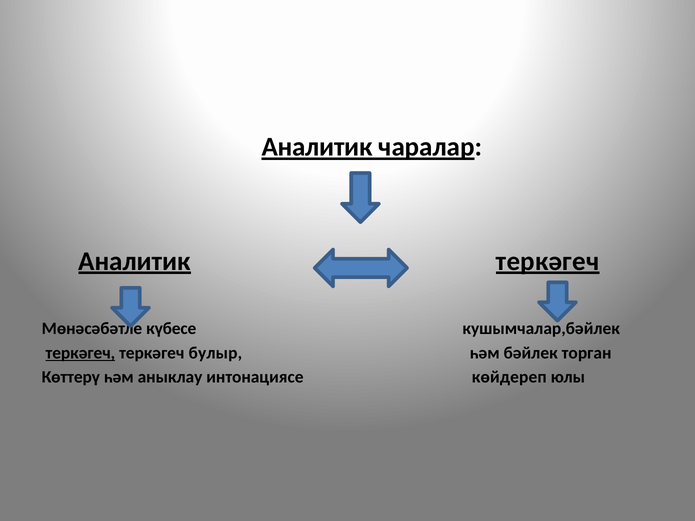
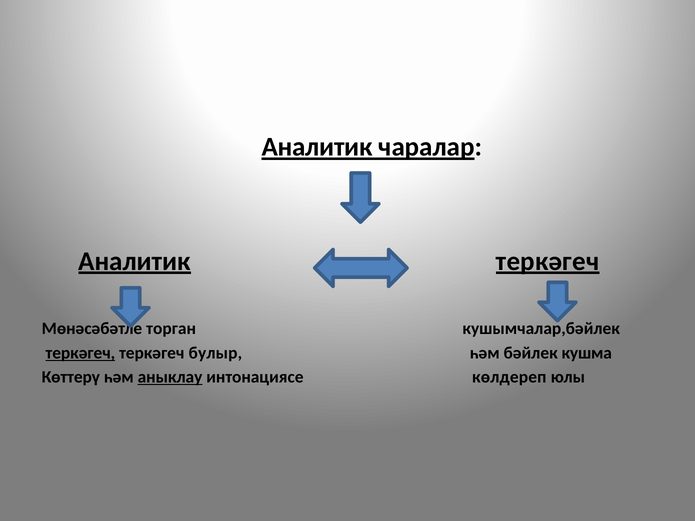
күбесе: күбесе -> торган
торган: торган -> кушма
аныклау underline: none -> present
көйдереп: көйдереп -> көлдереп
